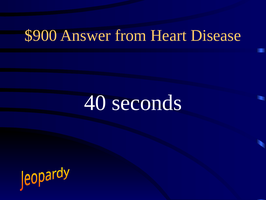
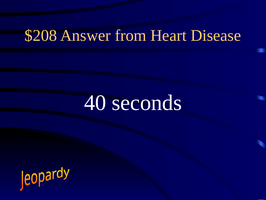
$900: $900 -> $208
